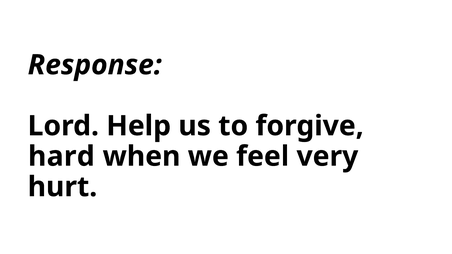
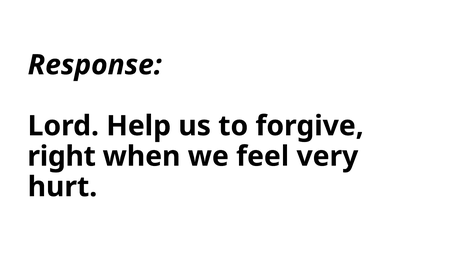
hard: hard -> right
